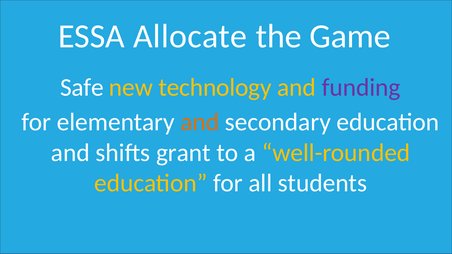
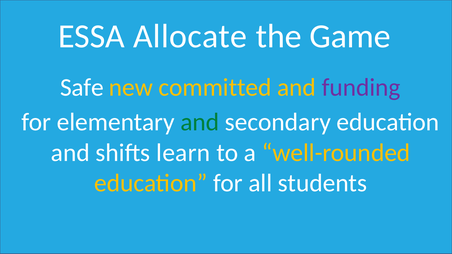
technology: technology -> committed
and at (200, 122) colour: orange -> green
grant: grant -> learn
